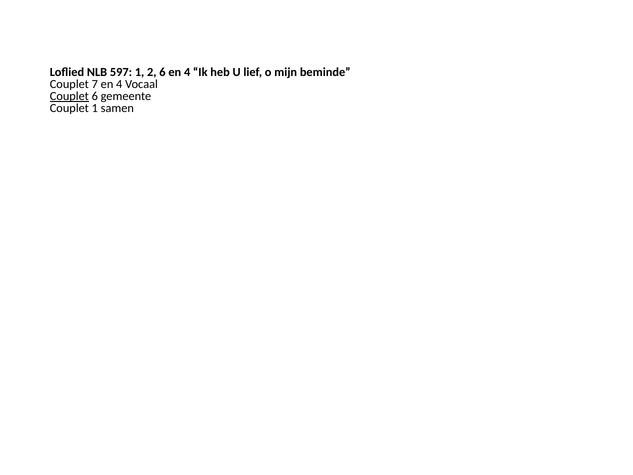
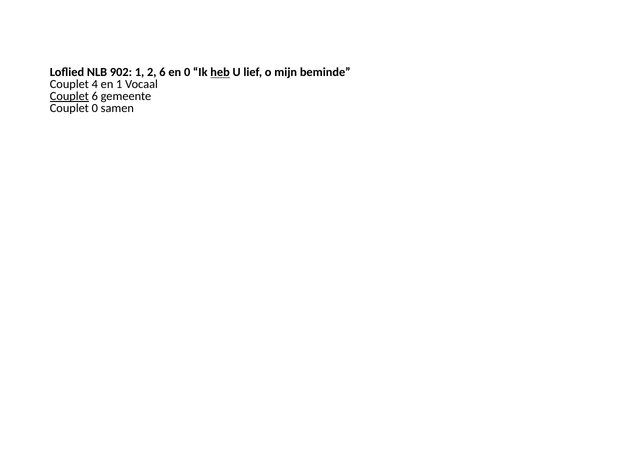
597: 597 -> 902
6 en 4: 4 -> 0
heb underline: none -> present
7: 7 -> 4
4 at (119, 84): 4 -> 1
Couplet 1: 1 -> 0
